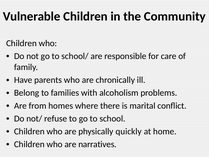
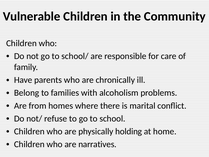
quickly: quickly -> holding
